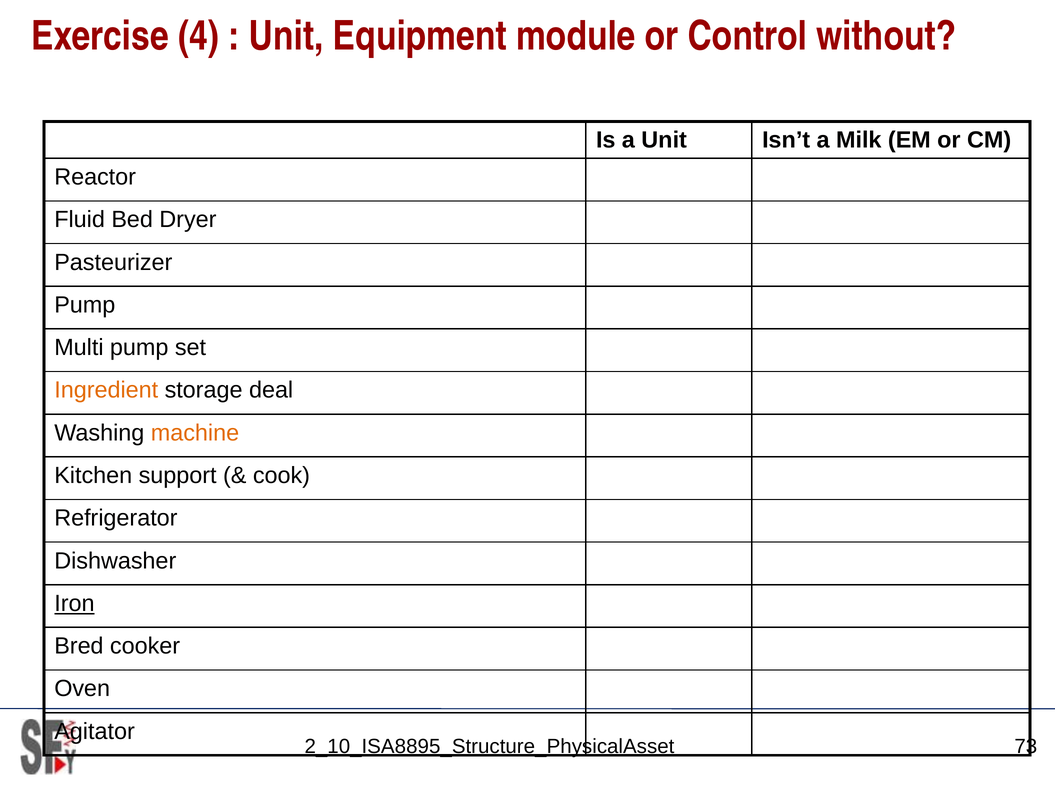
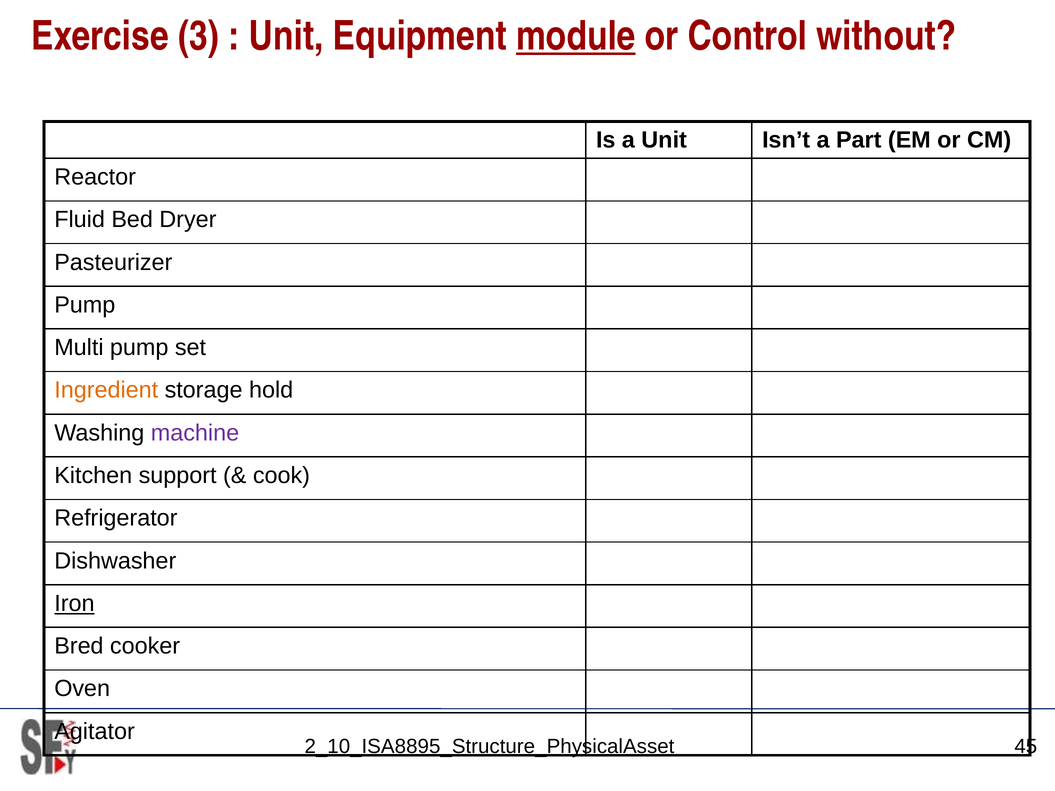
4: 4 -> 3
module underline: none -> present
Milk: Milk -> Part
deal: deal -> hold
machine colour: orange -> purple
73: 73 -> 45
